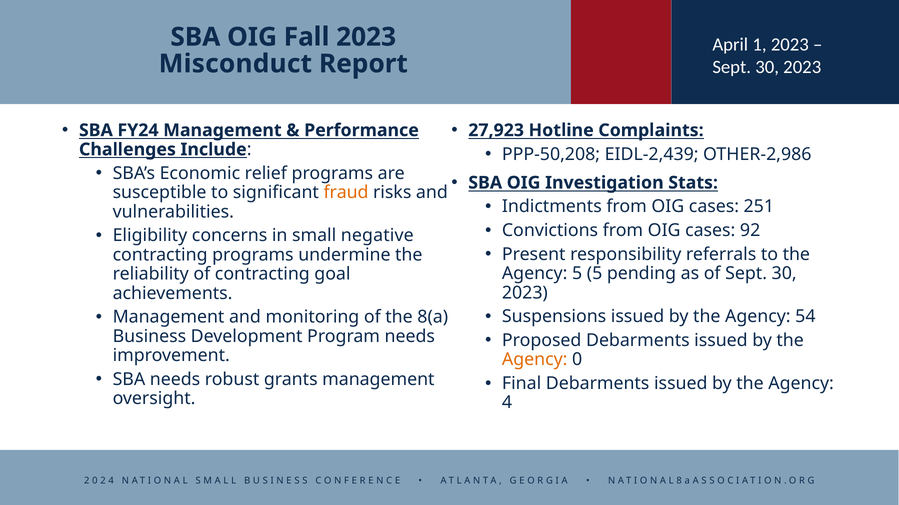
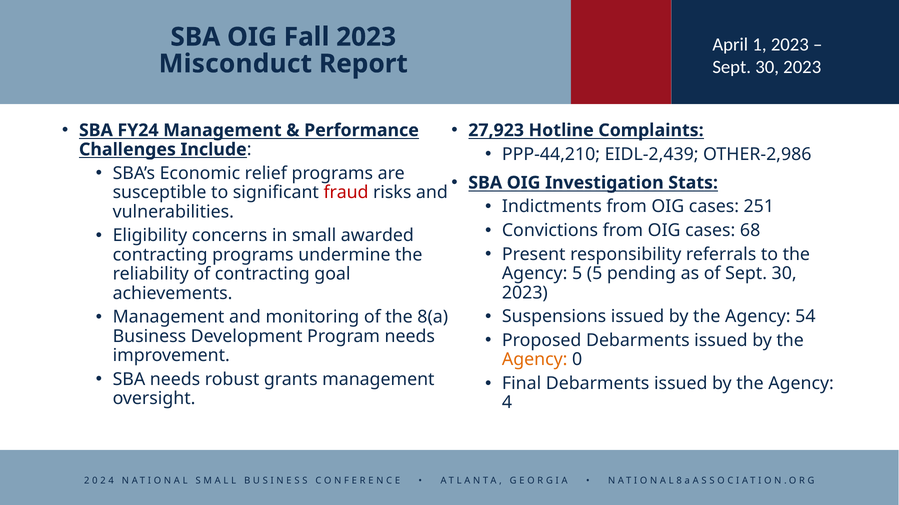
PPP-50,208: PPP-50,208 -> PPP-44,210
fraud colour: orange -> red
92: 92 -> 68
negative: negative -> awarded
